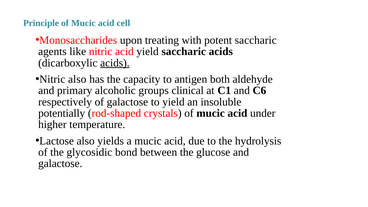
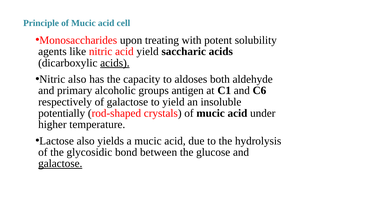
potent saccharic: saccharic -> solubility
antigen: antigen -> aldoses
clinical: clinical -> antigen
galactose at (60, 164) underline: none -> present
